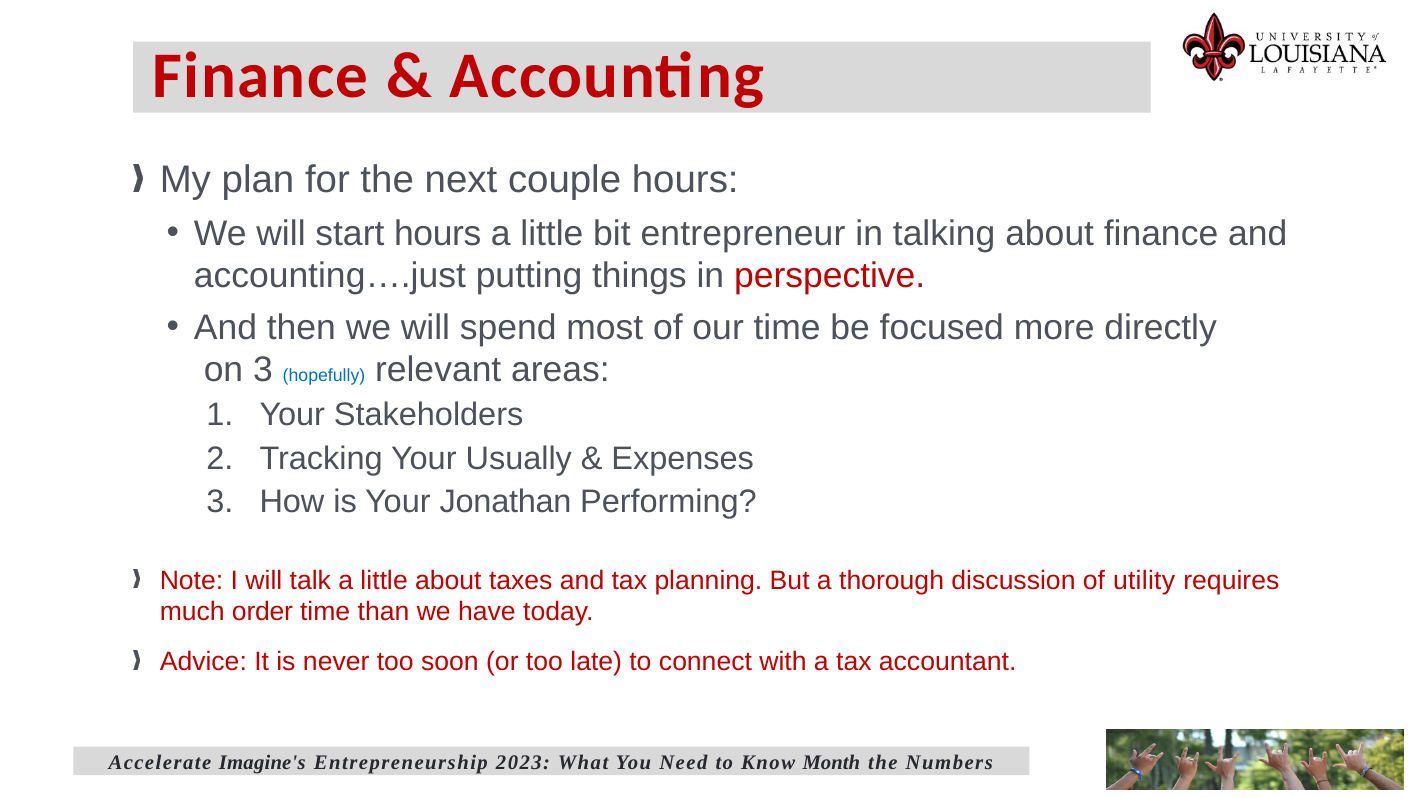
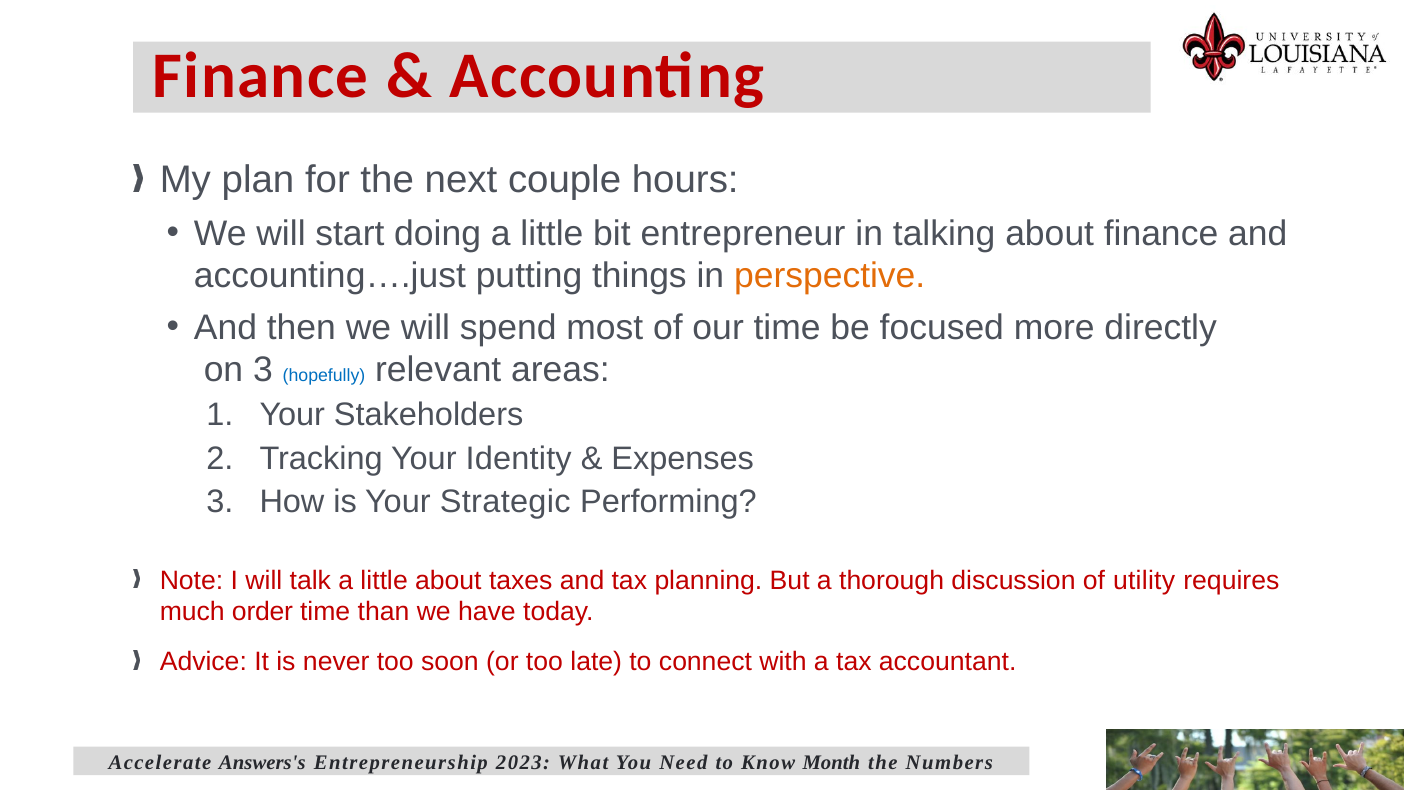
start hours: hours -> doing
perspective colour: red -> orange
Usually: Usually -> Identity
Jonathan: Jonathan -> Strategic
Imagine's: Imagine's -> Answers's
